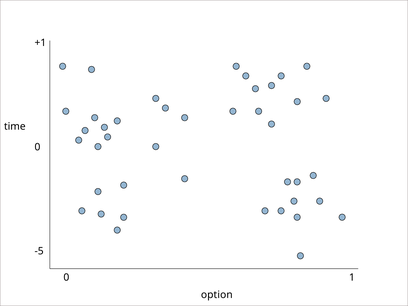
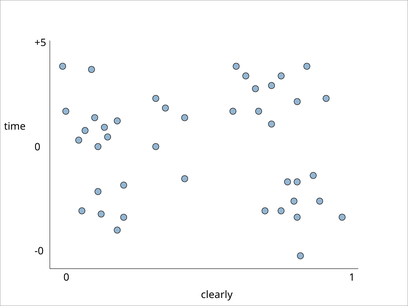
+1: +1 -> +5
-5: -5 -> -0
option: option -> clearly
